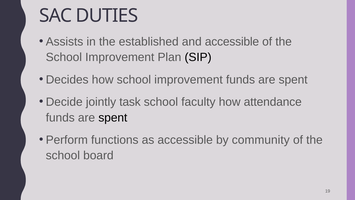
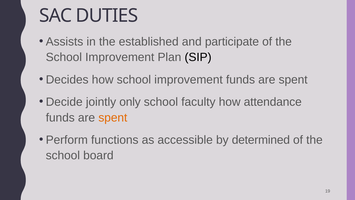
and accessible: accessible -> participate
task: task -> only
spent at (113, 117) colour: black -> orange
community: community -> determined
